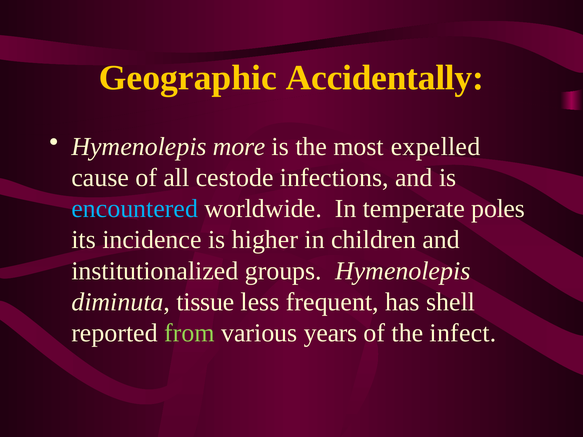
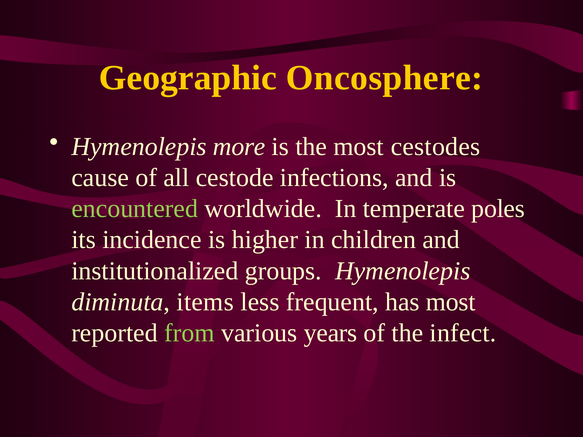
Accidentally: Accidentally -> Oncosphere
expelled: expelled -> cestodes
encountered colour: light blue -> light green
tissue: tissue -> items
has shell: shell -> most
